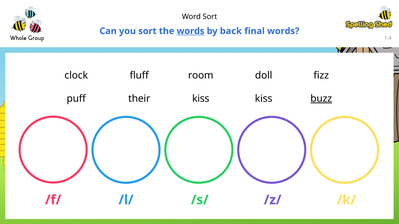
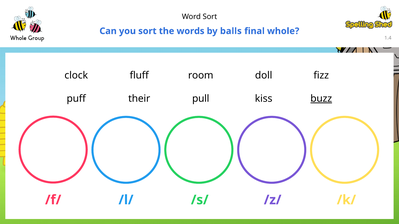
words at (191, 31) underline: present -> none
back: back -> balls
final words: words -> whole
kiss at (201, 99): kiss -> pull
